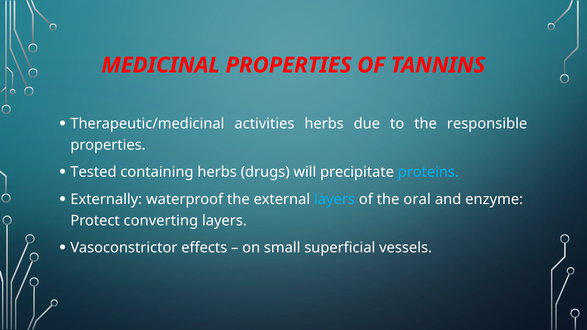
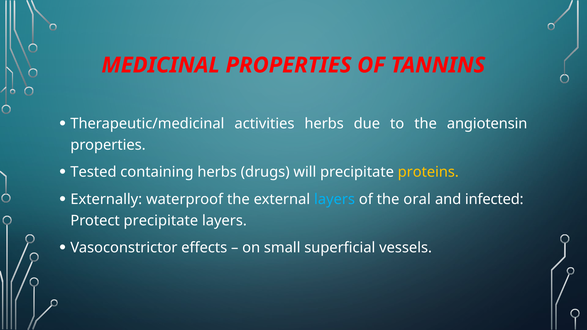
responsible: responsible -> angiotensin
proteins colour: light blue -> yellow
enzyme: enzyme -> infected
Protect converting: converting -> precipitate
